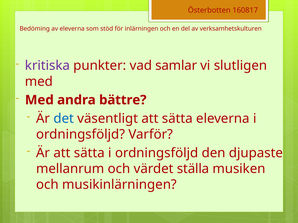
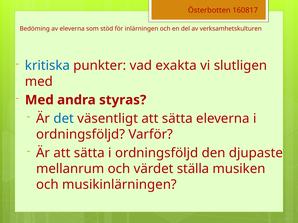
kritiska colour: purple -> blue
samlar: samlar -> exakta
bättre: bättre -> styras
